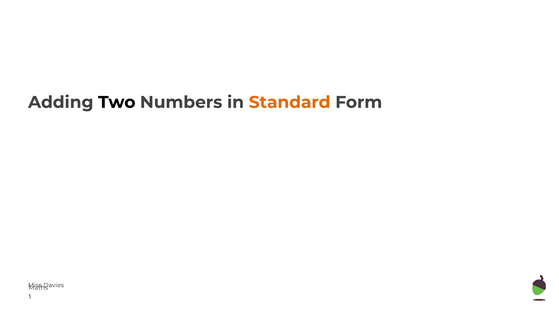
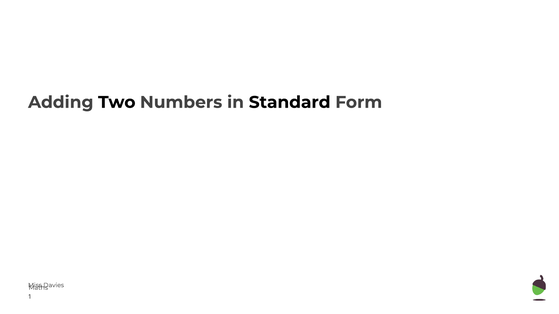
Standard colour: orange -> black
